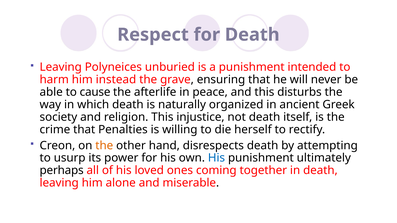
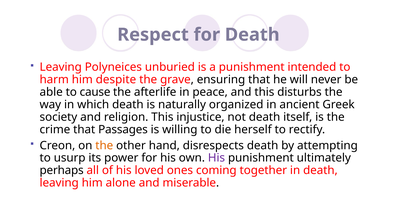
instead: instead -> despite
Penalties: Penalties -> Passages
His at (216, 158) colour: blue -> purple
